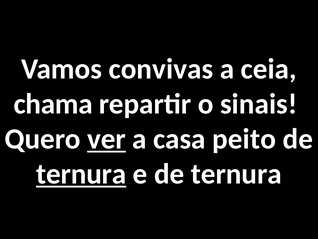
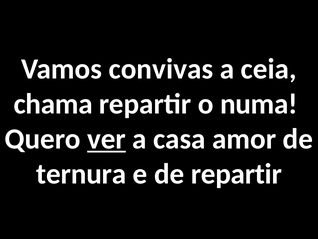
sinais: sinais -> numa
peito: peito -> amor
ternura at (81, 174) underline: present -> none
e de ternura: ternura -> repartir
